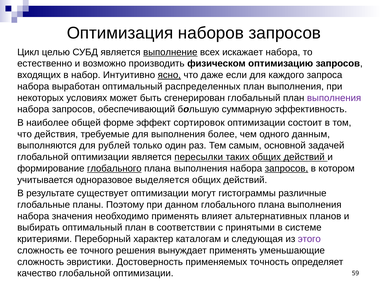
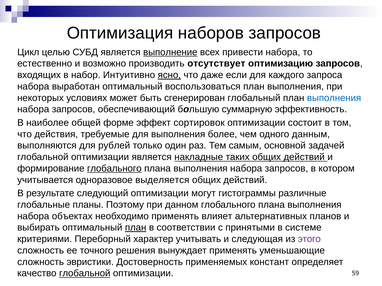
искажает: искажает -> привести
физическом: физическом -> отсутствует
распределенных: распределенных -> воспользоваться
выполнения at (334, 98) colour: purple -> blue
пересылки: пересылки -> накладные
запросов at (286, 169) underline: present -> none
существует: существует -> следующий
значения: значения -> объектах
план at (136, 228) underline: none -> present
каталогам: каталогам -> учитывать
точность: точность -> констант
глобальной at (85, 274) underline: none -> present
